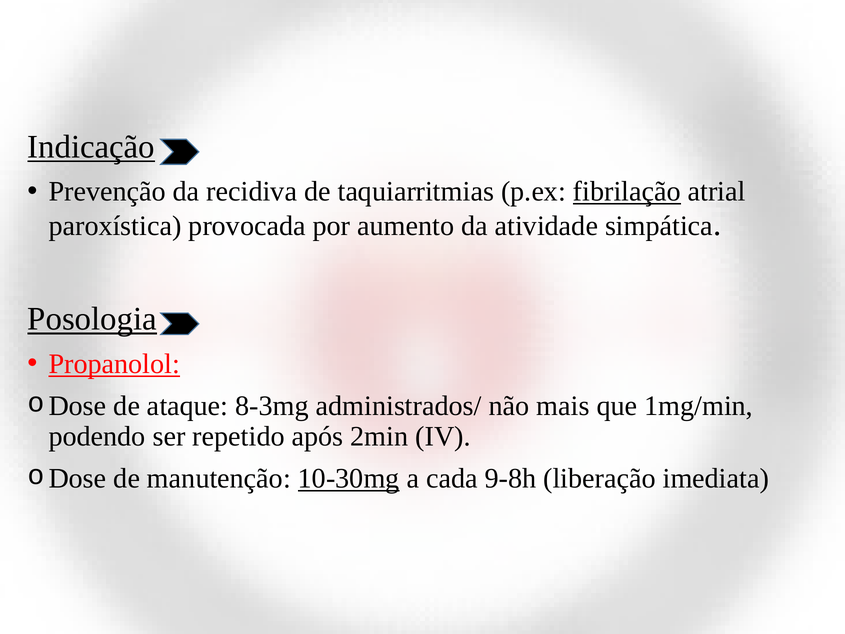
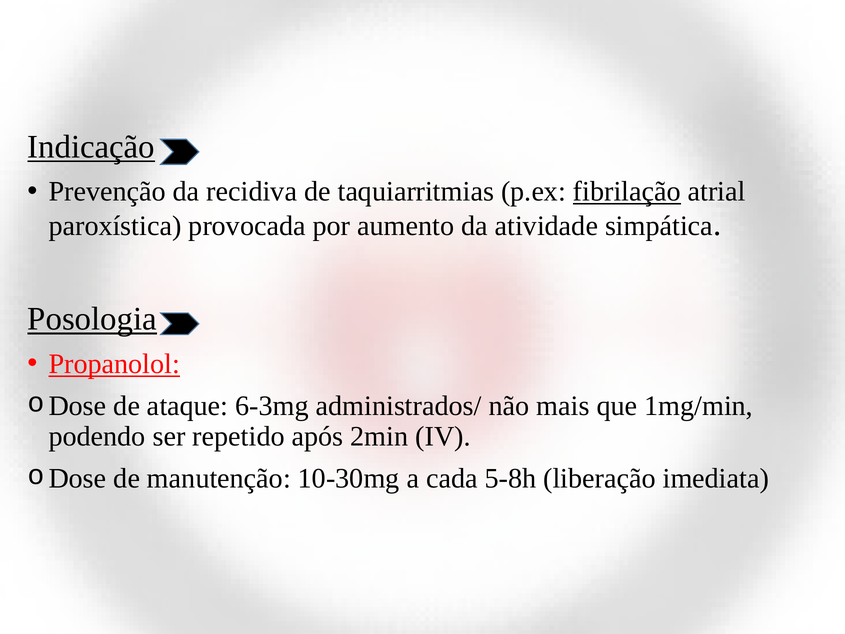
8-3mg: 8-3mg -> 6-3mg
10-30mg underline: present -> none
9-8h: 9-8h -> 5-8h
